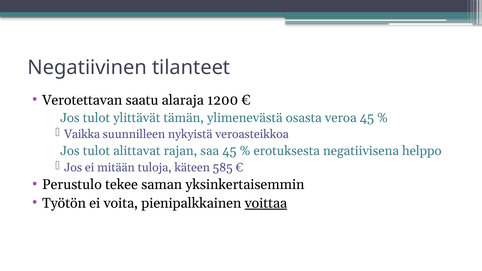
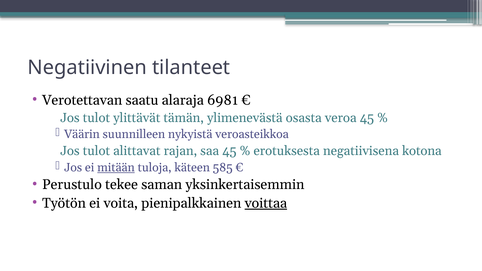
1200: 1200 -> 6981
Vaikka: Vaikka -> Väärin
helppo: helppo -> kotona
mitään underline: none -> present
